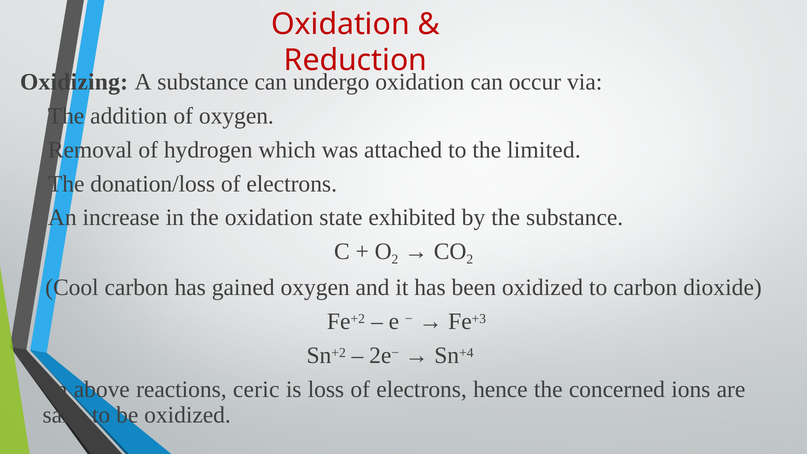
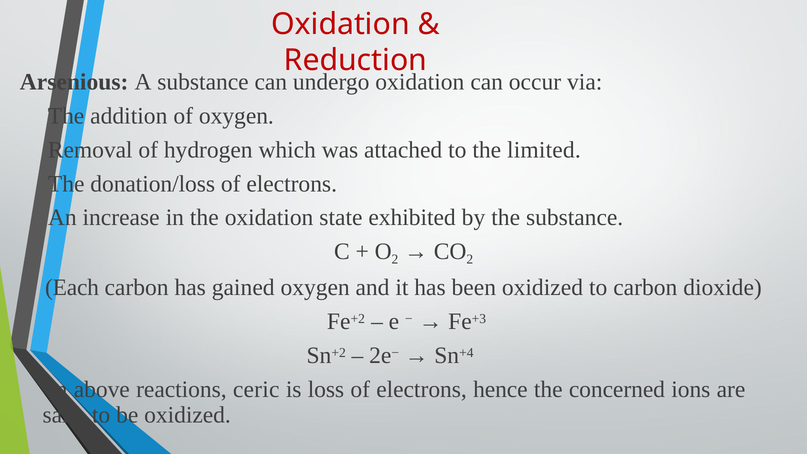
Oxidizing: Oxidizing -> Arsenious
Cool: Cool -> Each
